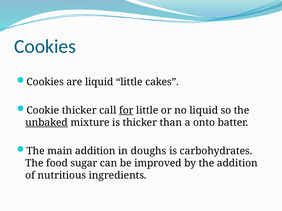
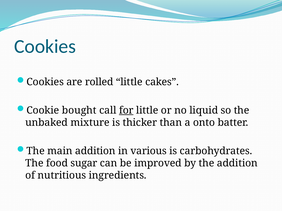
are liquid: liquid -> rolled
Cookie thicker: thicker -> bought
unbaked underline: present -> none
doughs: doughs -> various
